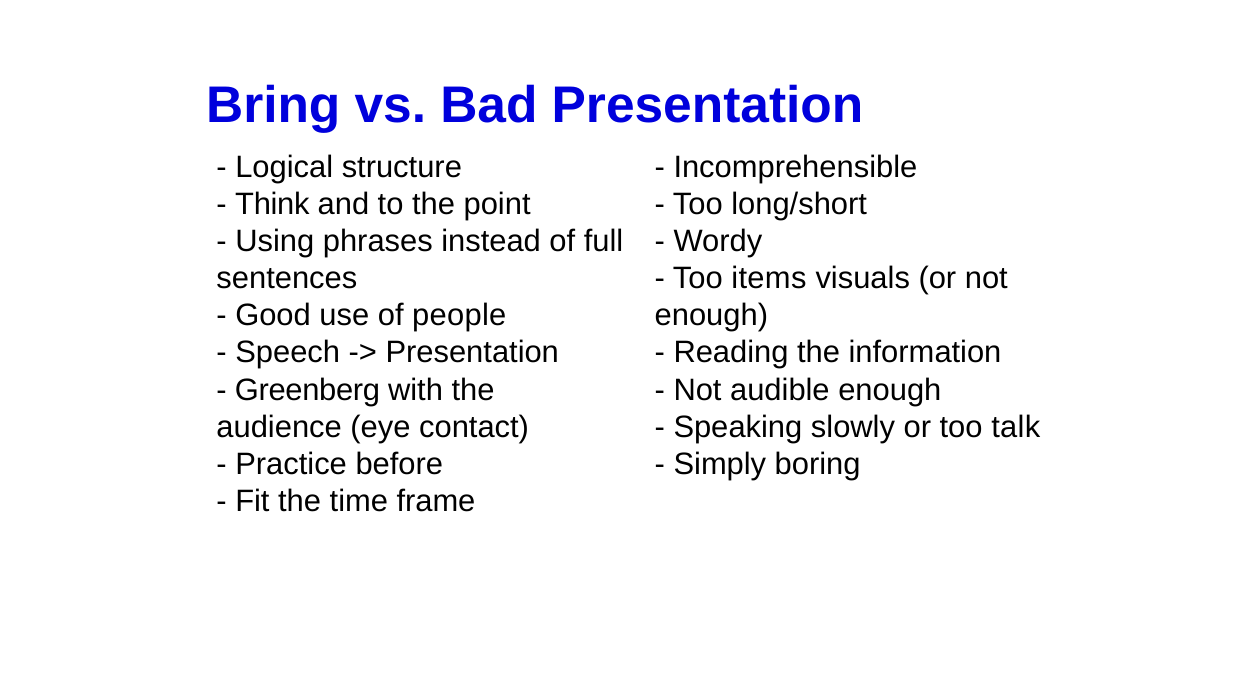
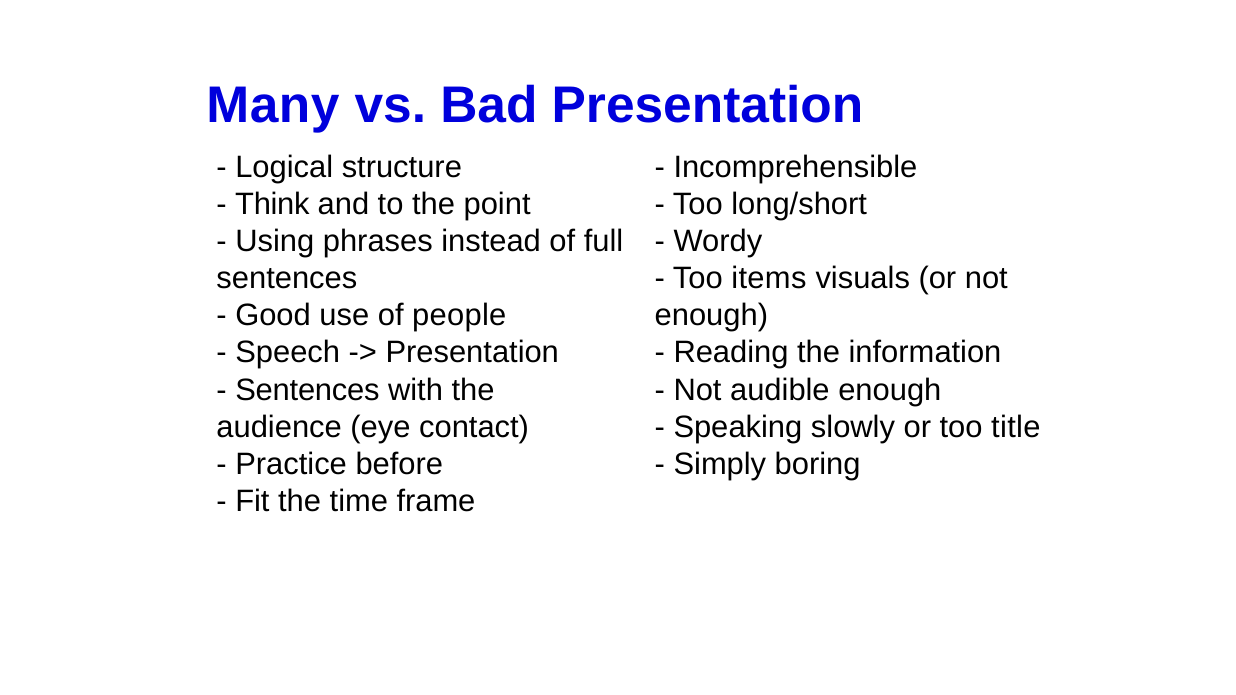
Bring: Bring -> Many
Greenberg at (308, 390): Greenberg -> Sentences
talk: talk -> title
